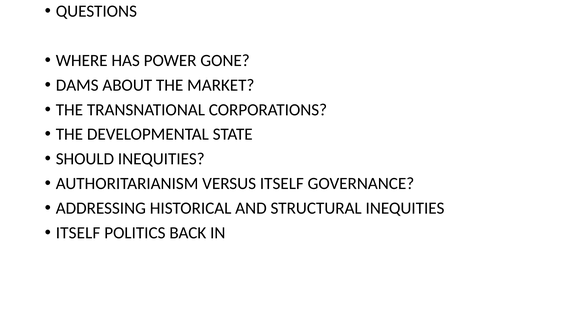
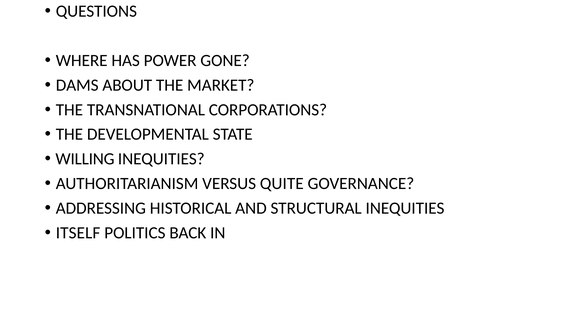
SHOULD: SHOULD -> WILLING
VERSUS ITSELF: ITSELF -> QUITE
